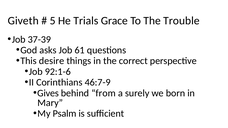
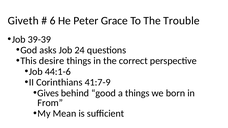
5: 5 -> 6
Trials: Trials -> Peter
37-39: 37-39 -> 39-39
61: 61 -> 24
92:1-6: 92:1-6 -> 44:1-6
46:7-9: 46:7-9 -> 41:7-9
from: from -> good
a surely: surely -> things
Mary: Mary -> From
Psalm: Psalm -> Mean
